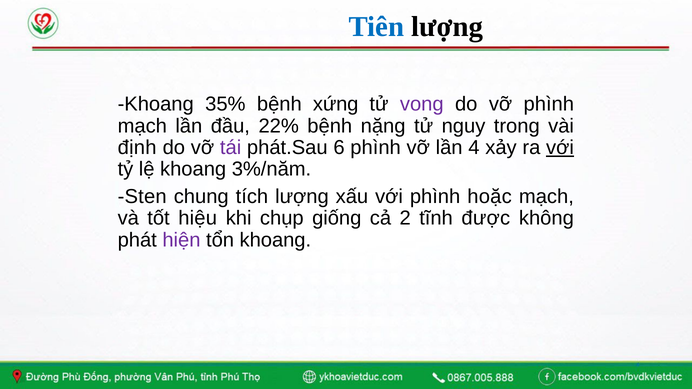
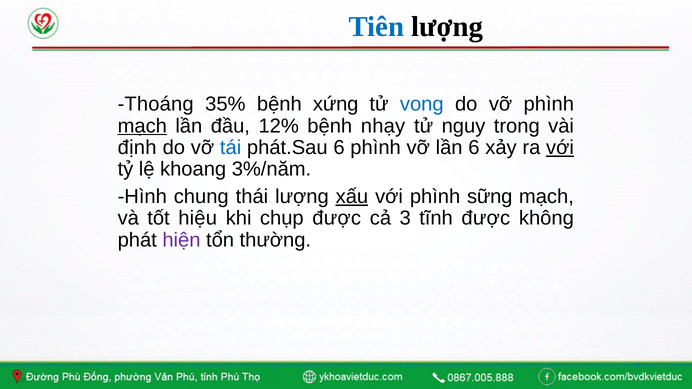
Khoang at (156, 104): Khoang -> Thoáng
vong colour: purple -> blue
mạch at (142, 126) underline: none -> present
22%: 22% -> 12%
nặng: nặng -> nhạy
tái colour: purple -> blue
lần 4: 4 -> 6
Sten: Sten -> Hình
tích: tích -> thái
xấu underline: none -> present
hoặc: hoặc -> sững
chụp giống: giống -> được
2: 2 -> 3
tổn khoang: khoang -> thường
